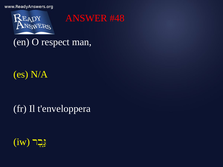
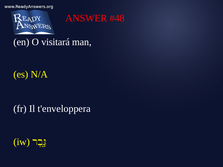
respect: respect -> visitará
